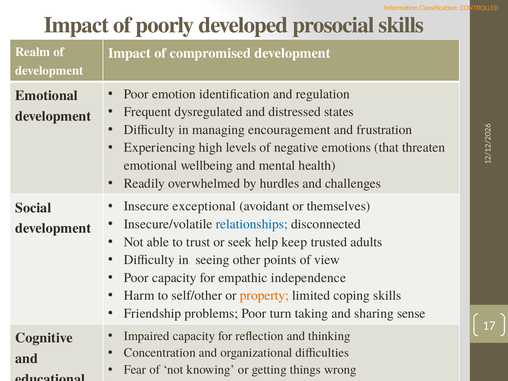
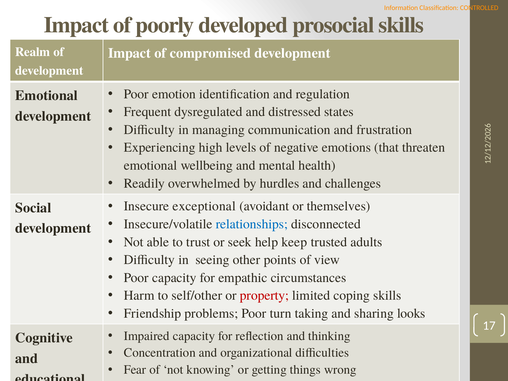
encouragement: encouragement -> communication
independence: independence -> circumstances
property colour: orange -> red
sense: sense -> looks
